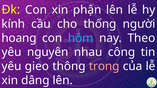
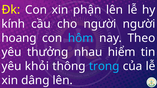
cho thống: thống -> người
nguyên: nguyên -> thưởng
công: công -> hiểm
gieo: gieo -> khỏi
trong colour: pink -> light blue
